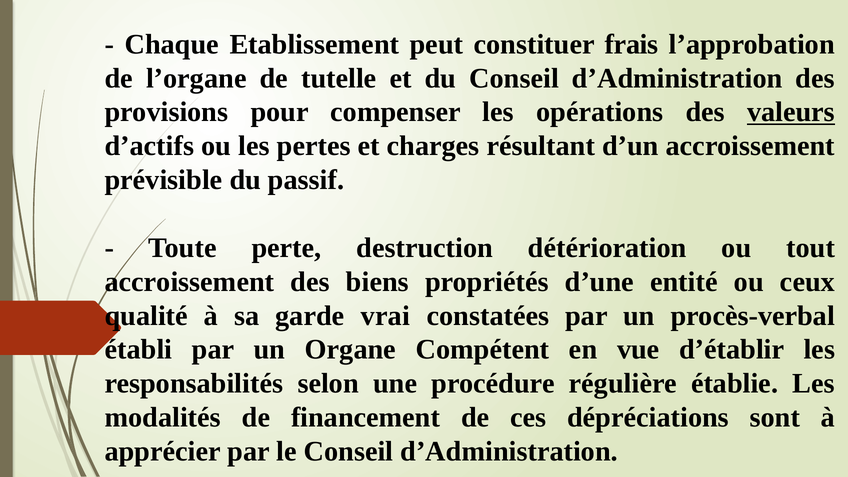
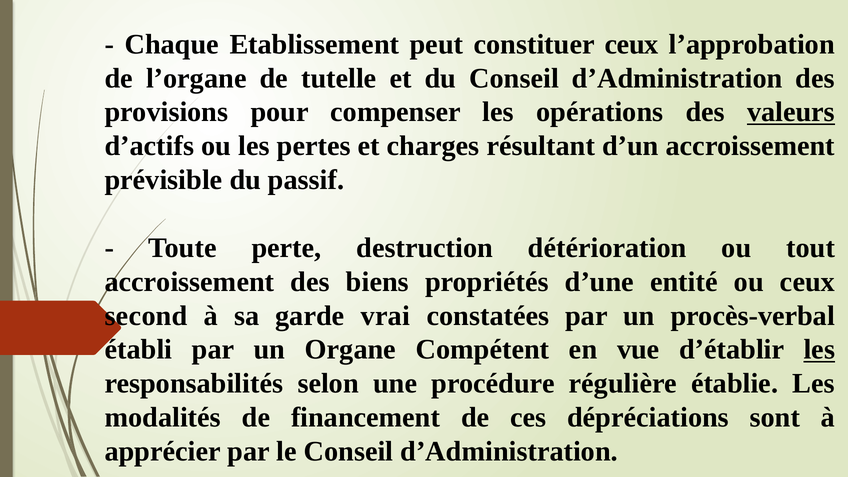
constituer frais: frais -> ceux
qualité: qualité -> second
les at (819, 350) underline: none -> present
